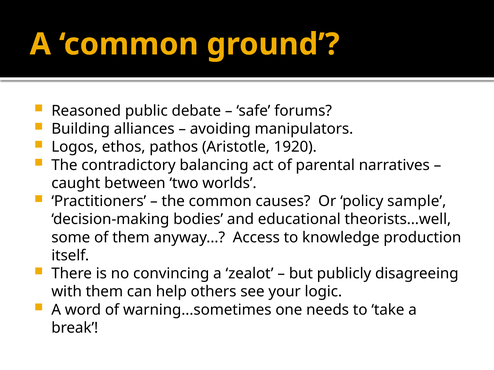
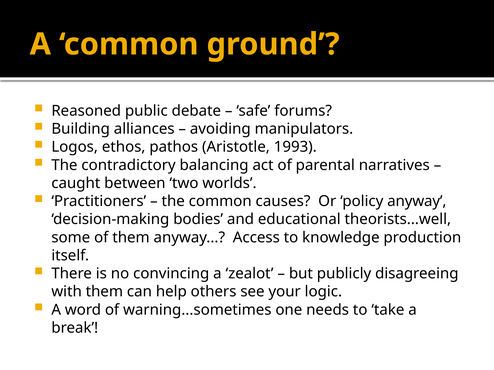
1920: 1920 -> 1993
policy sample: sample -> anyway
